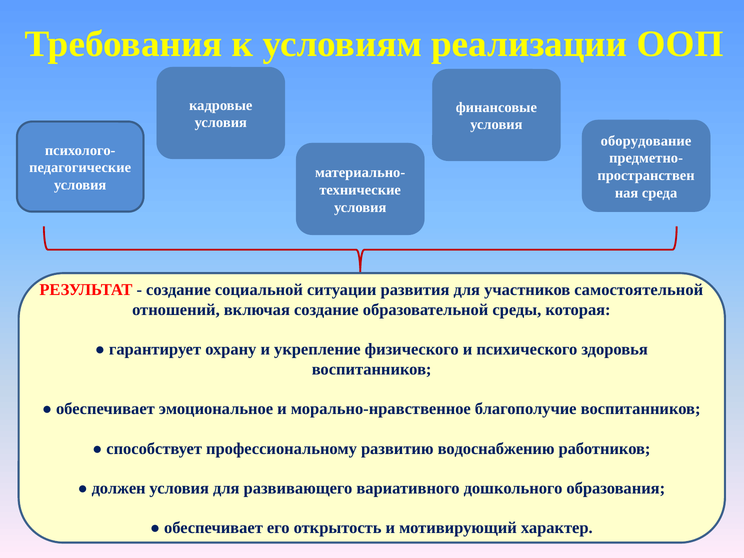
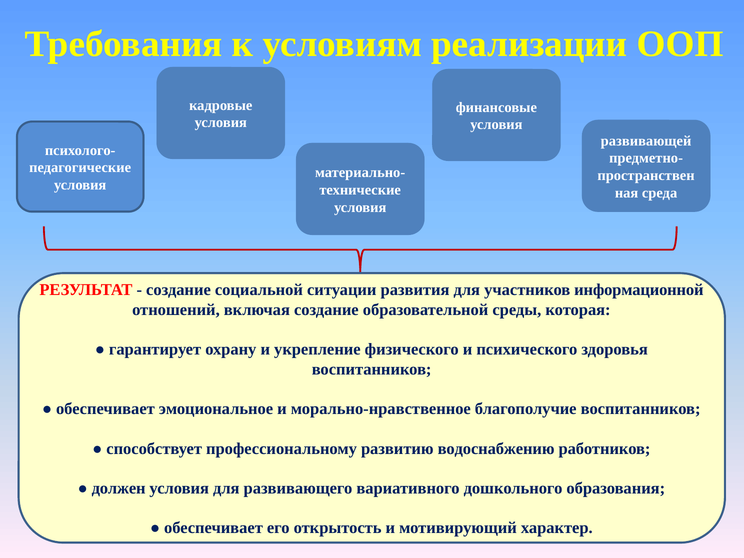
оборудование: оборудование -> развивающей
самостоятельной: самостоятельной -> информационной
